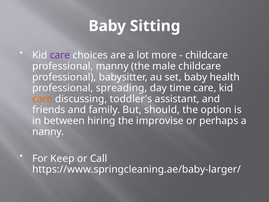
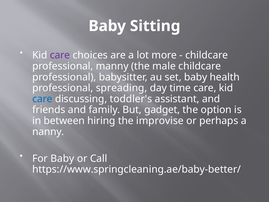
care at (42, 99) colour: orange -> blue
should: should -> gadget
For Keep: Keep -> Baby
https://www.springcleaning.ae/baby-larger/: https://www.springcleaning.ae/baby-larger/ -> https://www.springcleaning.ae/baby-better/
